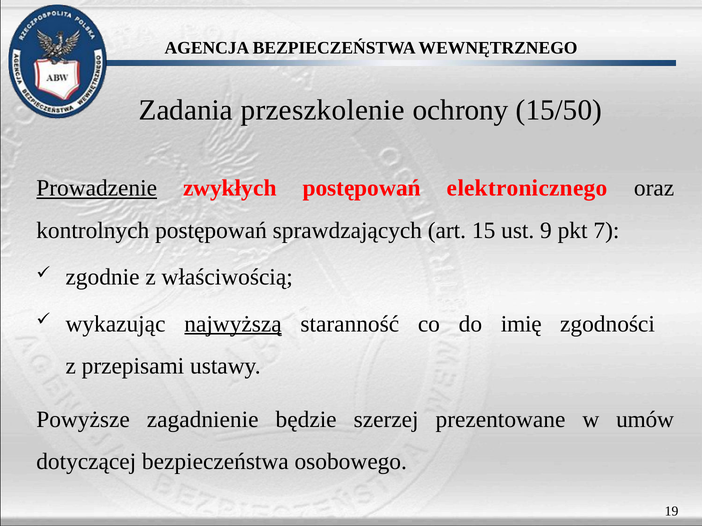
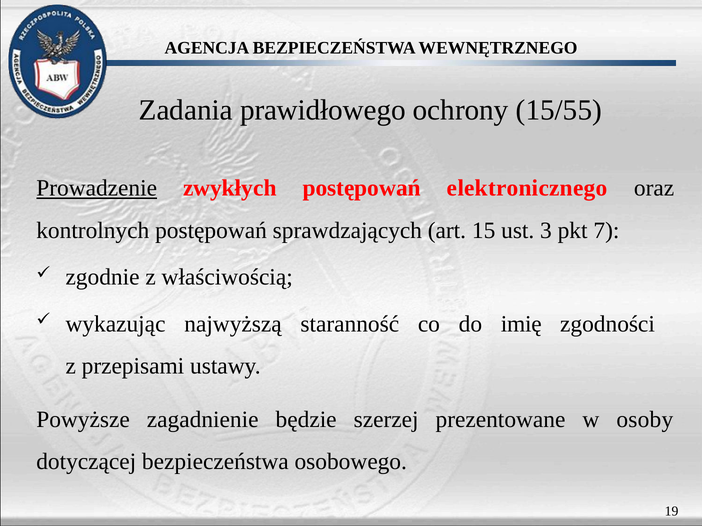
przeszkolenie: przeszkolenie -> prawidłowego
15/50: 15/50 -> 15/55
9: 9 -> 3
najwyższą underline: present -> none
umów: umów -> osoby
